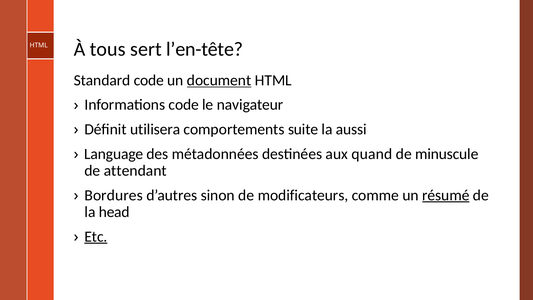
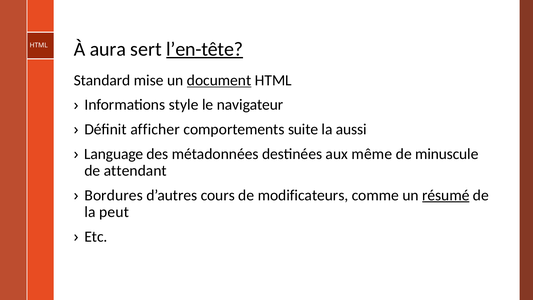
tous: tous -> aura
l’en-tête underline: none -> present
Standard code: code -> mise
Informations code: code -> style
utilisera: utilisera -> afficher
quand: quand -> même
sinon: sinon -> cours
head: head -> peut
Etc underline: present -> none
